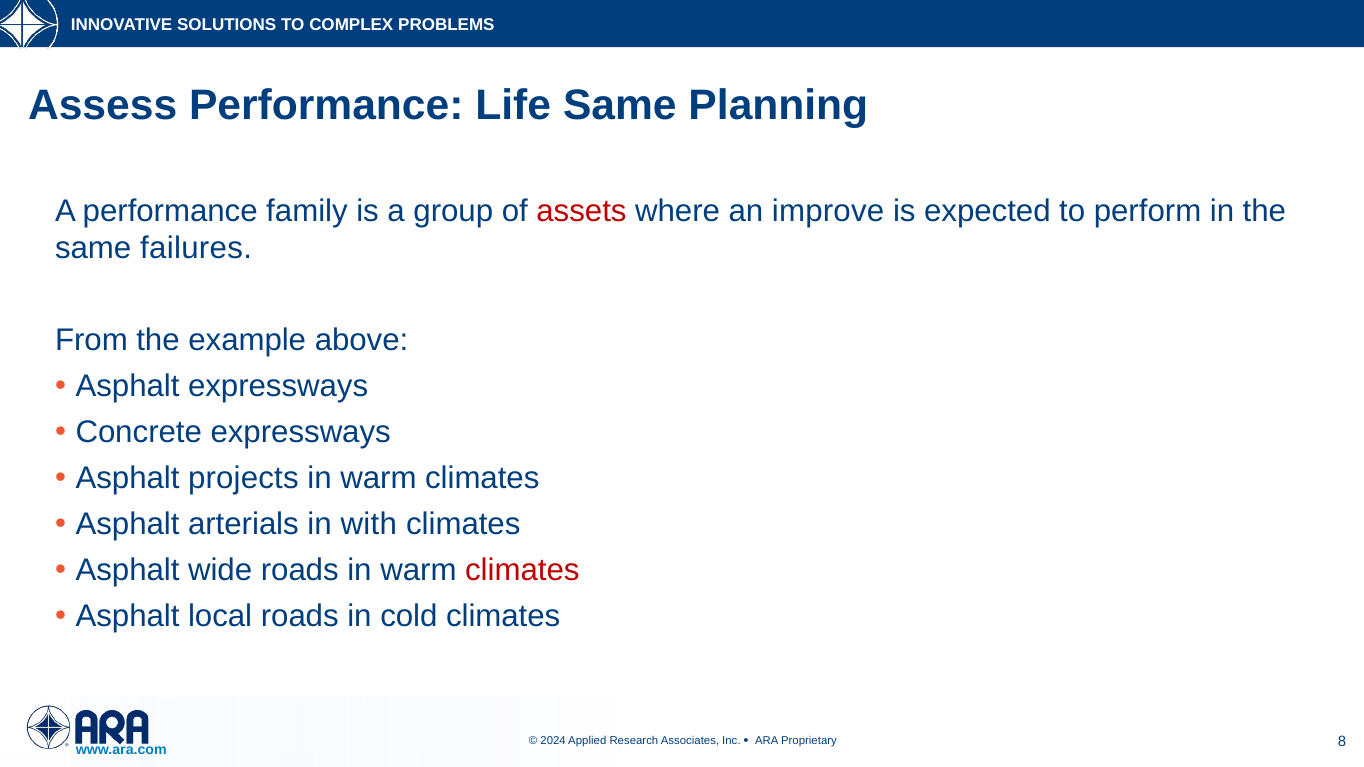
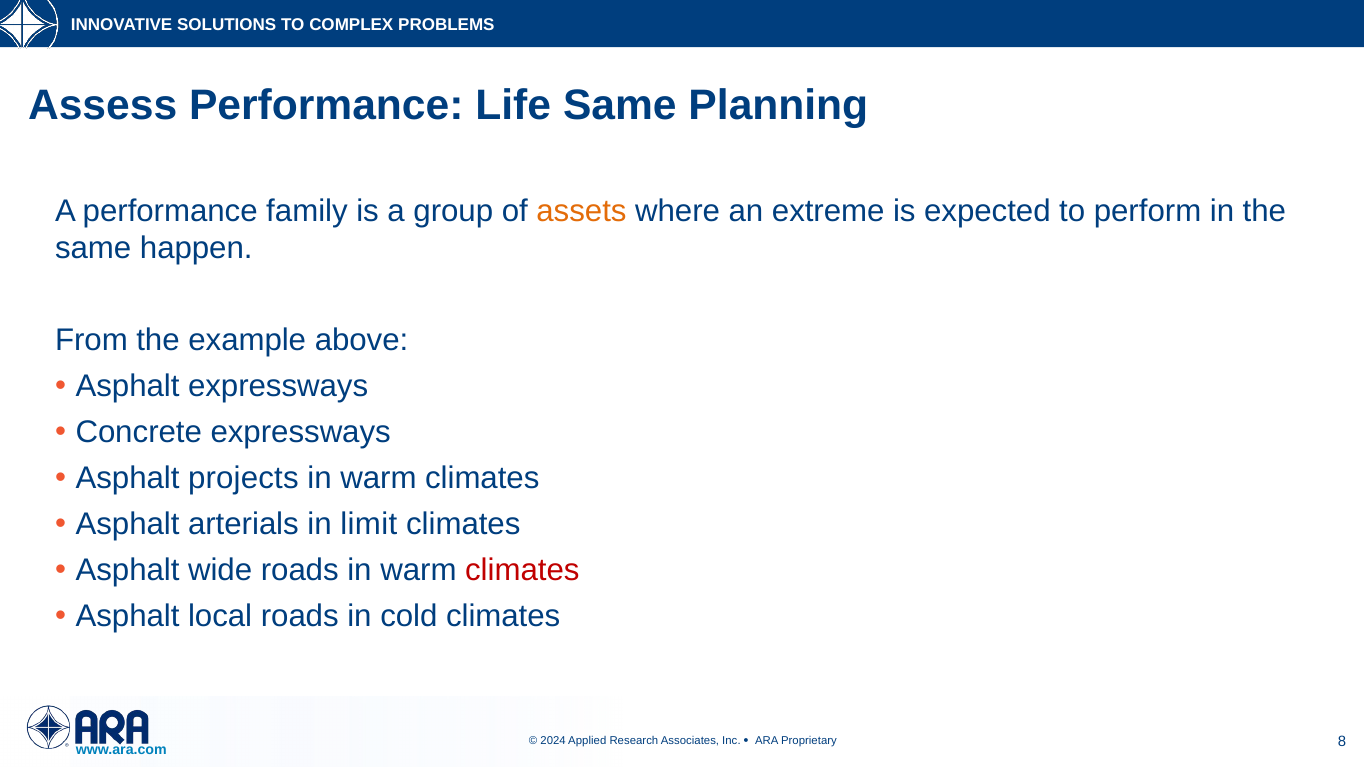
assets colour: red -> orange
improve: improve -> extreme
failures: failures -> happen
with: with -> limit
